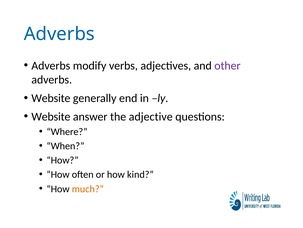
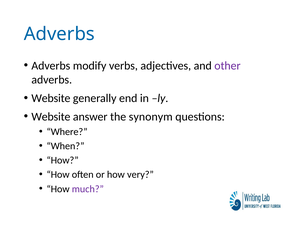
adjective: adjective -> synonym
kind: kind -> very
much colour: orange -> purple
